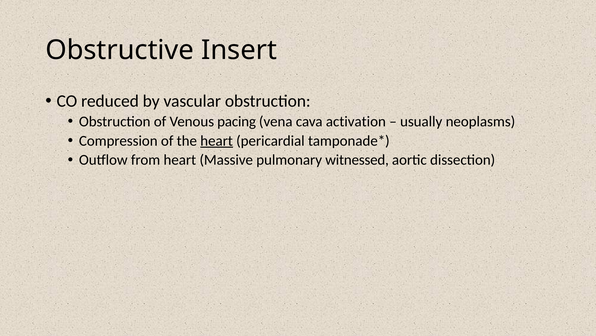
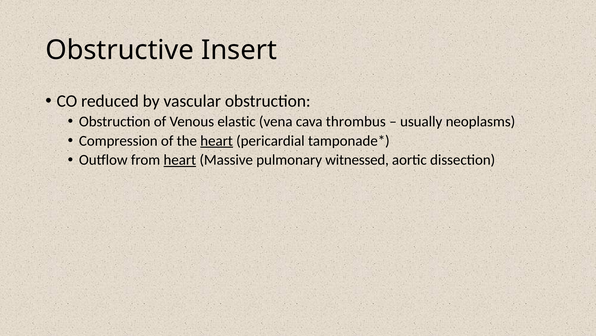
pacing: pacing -> elastic
activation: activation -> thrombus
heart at (180, 160) underline: none -> present
